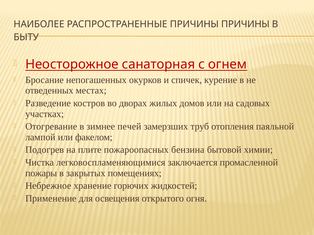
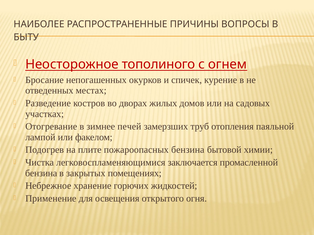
ПРИЧИНЫ ПРИЧИНЫ: ПРИЧИНЫ -> ВОПРОСЫ
санаторная: санаторная -> тополиного
пожары at (41, 173): пожары -> бензина
